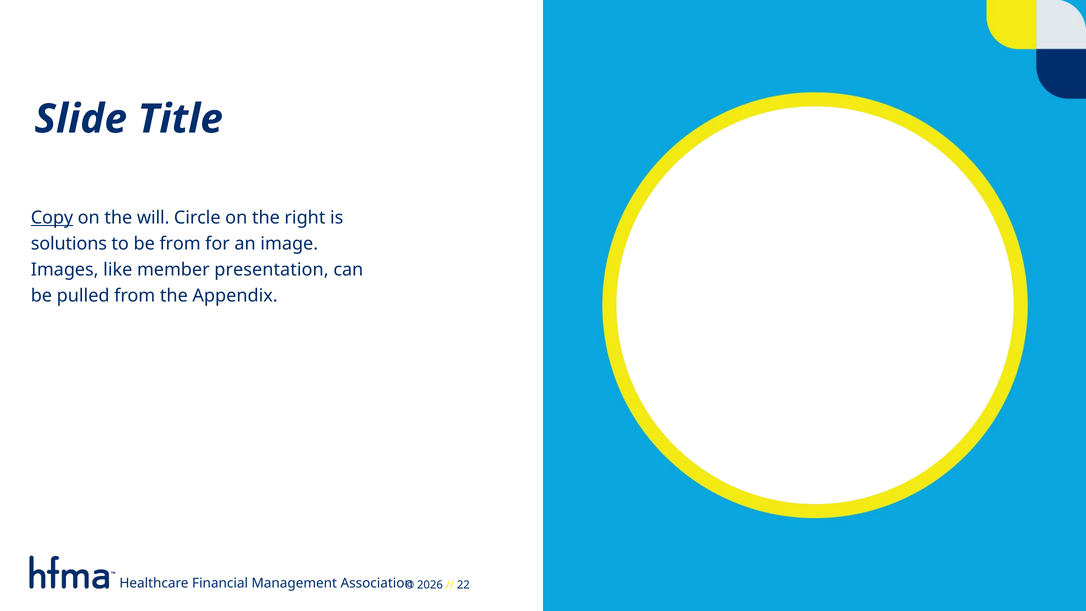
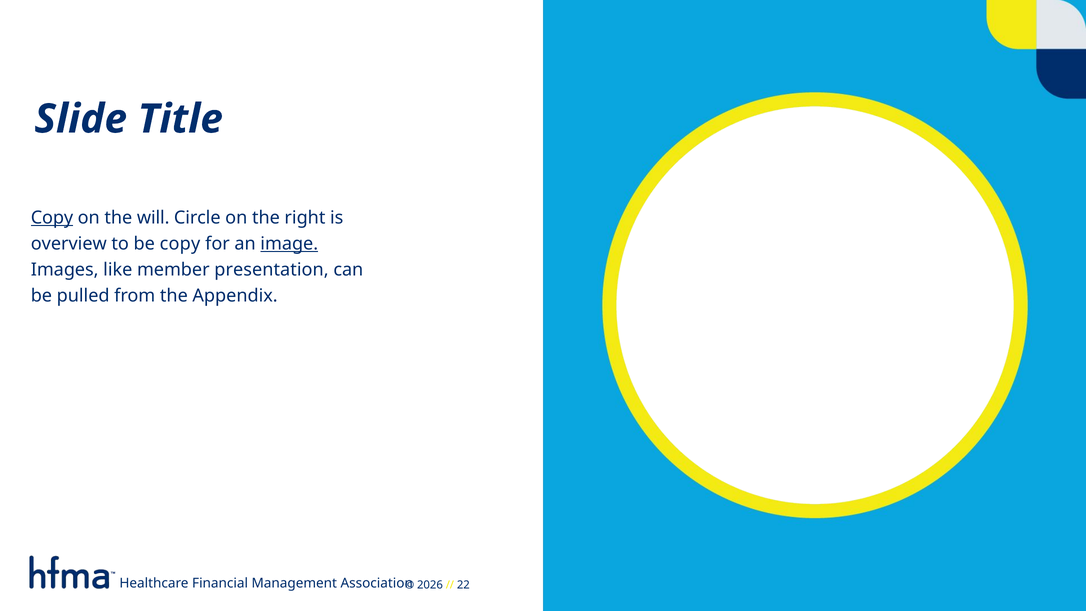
solutions: solutions -> overview
be from: from -> copy
image underline: none -> present
